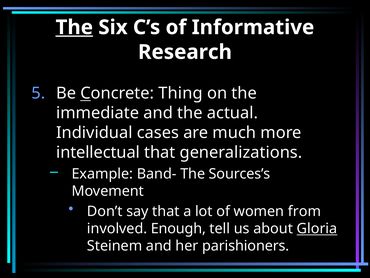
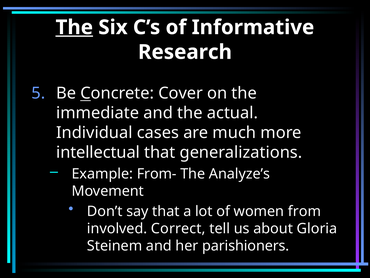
Thing: Thing -> Cover
Band-: Band- -> From-
Sources’s: Sources’s -> Analyze’s
Enough: Enough -> Correct
Gloria underline: present -> none
